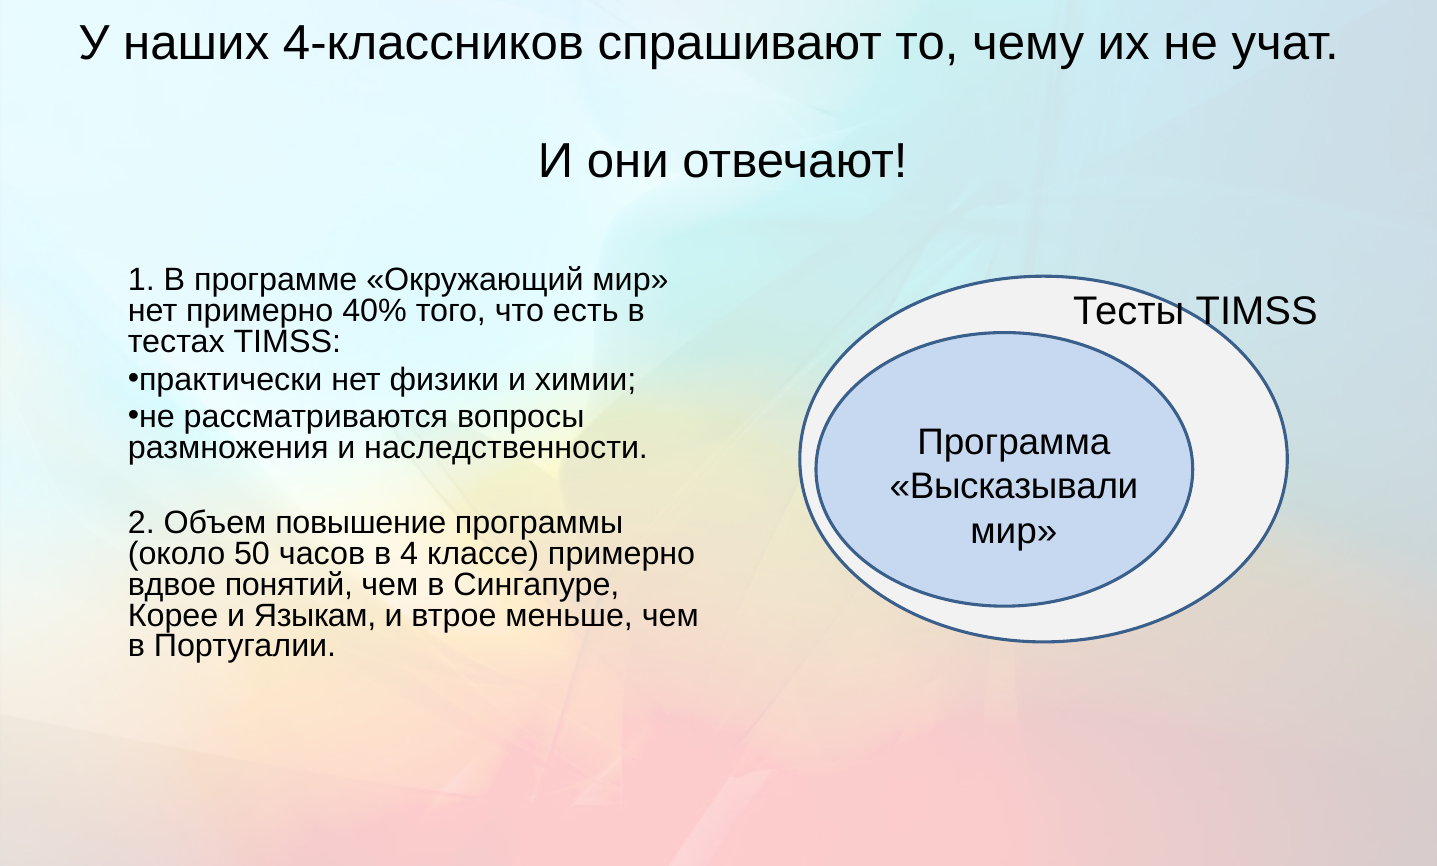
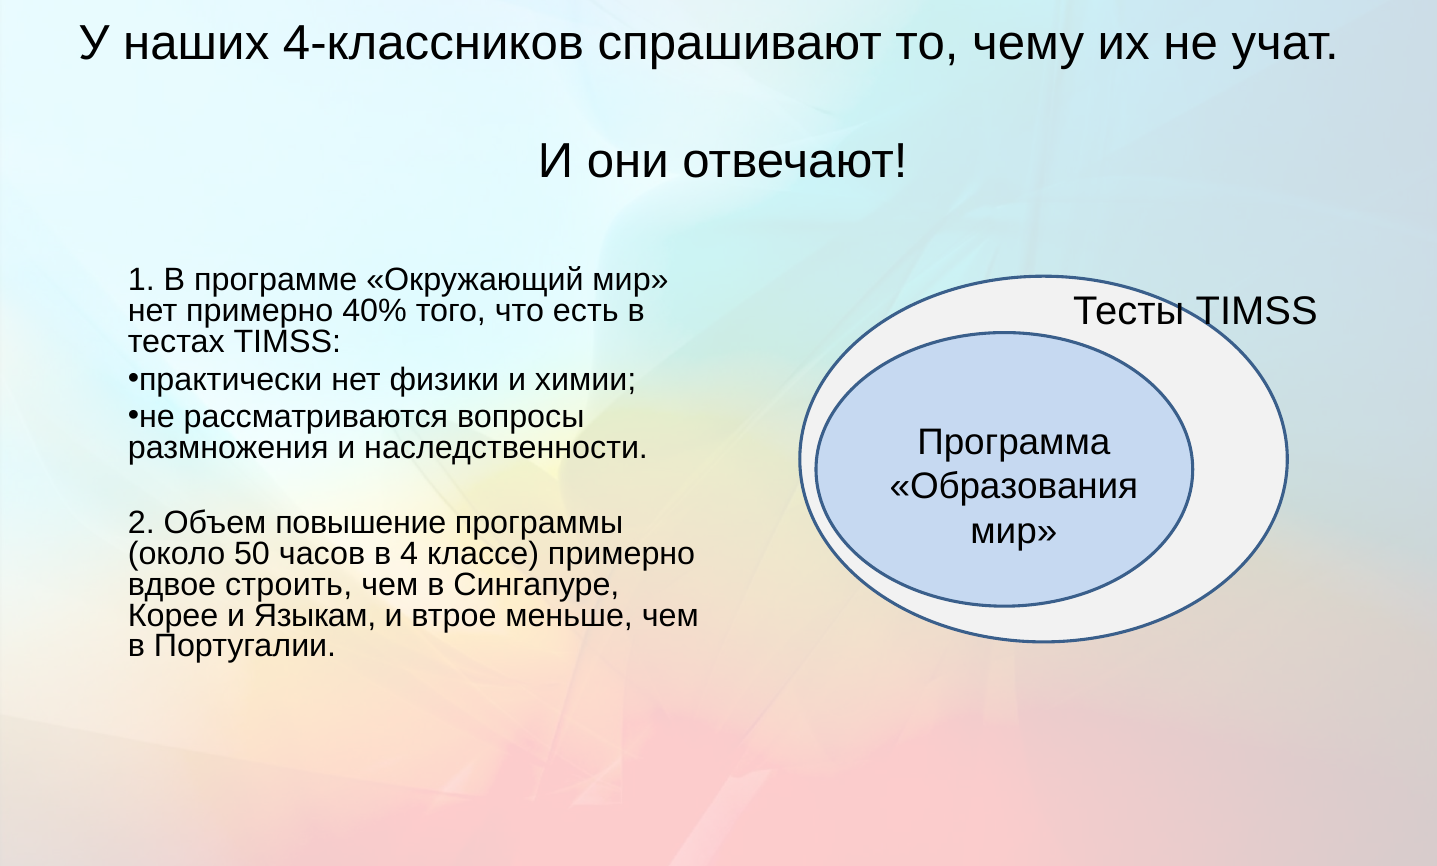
Высказывали: Высказывали -> Образования
понятий: понятий -> строить
